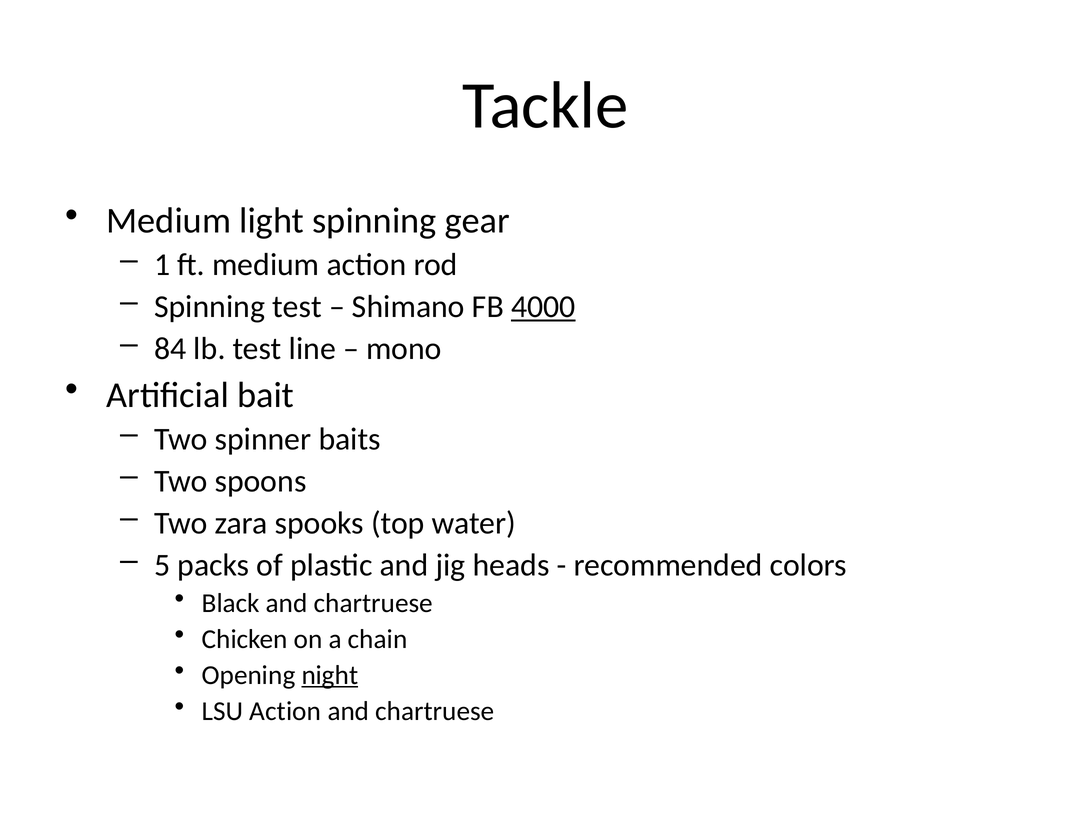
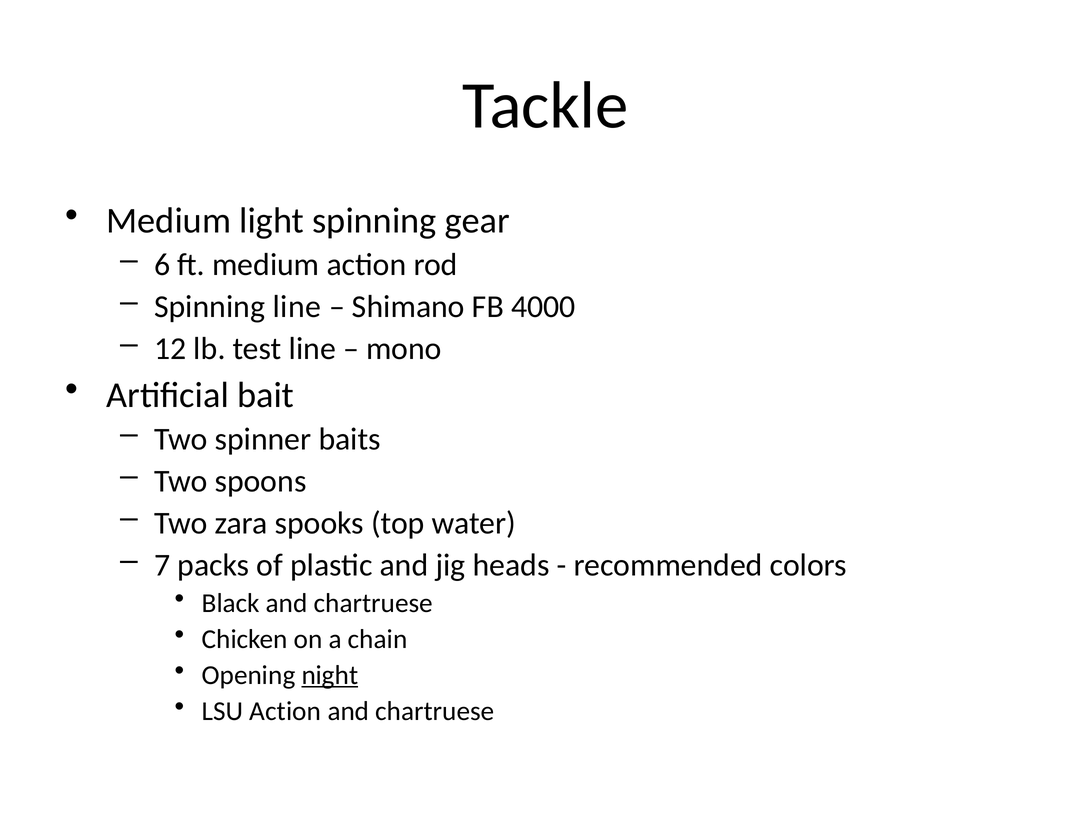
1: 1 -> 6
Spinning test: test -> line
4000 underline: present -> none
84: 84 -> 12
5: 5 -> 7
